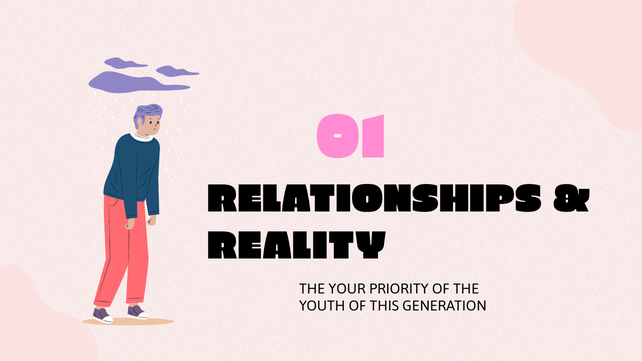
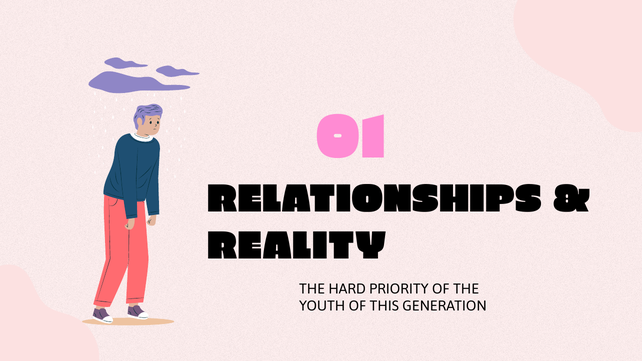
YOUR: YOUR -> HARD
